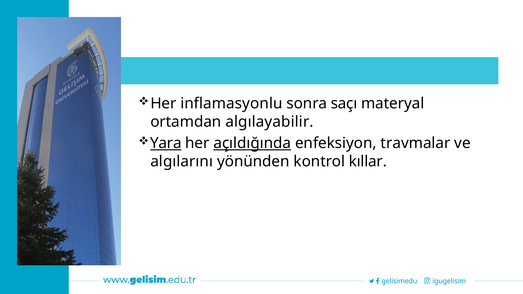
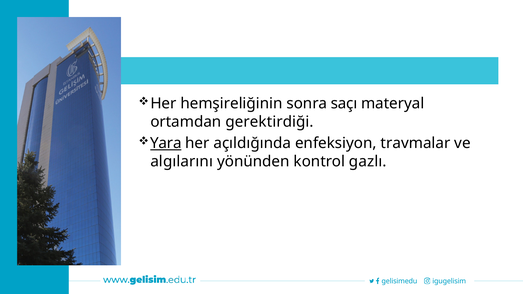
inflamasyonlu: inflamasyonlu -> hemşireliğinin
algılayabilir: algılayabilir -> gerektirdiği
açıldığında underline: present -> none
kıllar: kıllar -> gazlı
